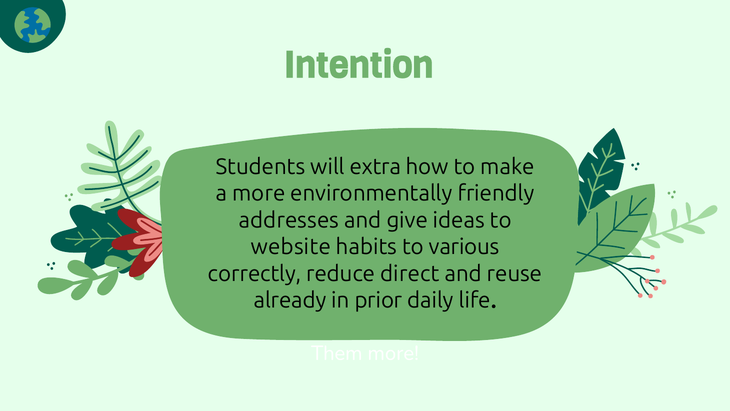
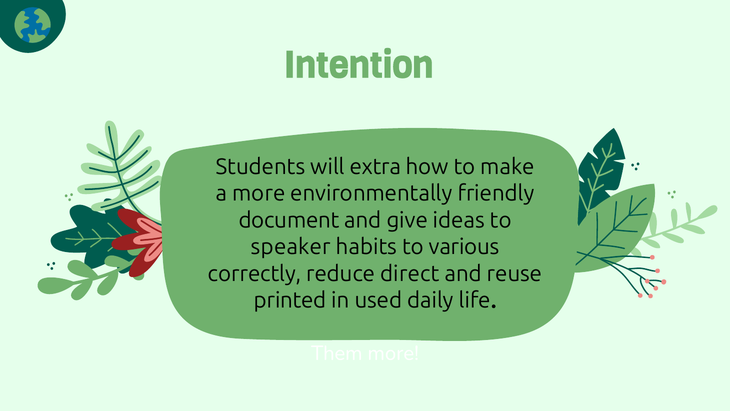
addresses: addresses -> document
website: website -> speaker
already: already -> printed
prior: prior -> used
